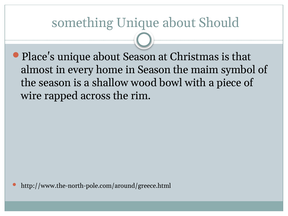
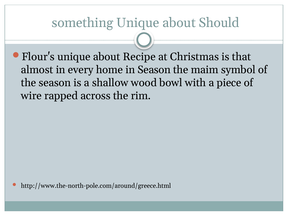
Place's: Place's -> Flour's
about Season: Season -> Recipe
